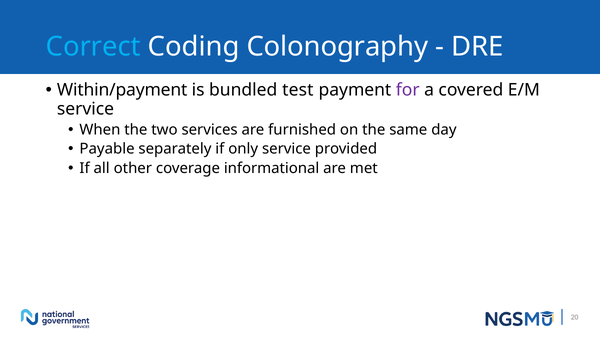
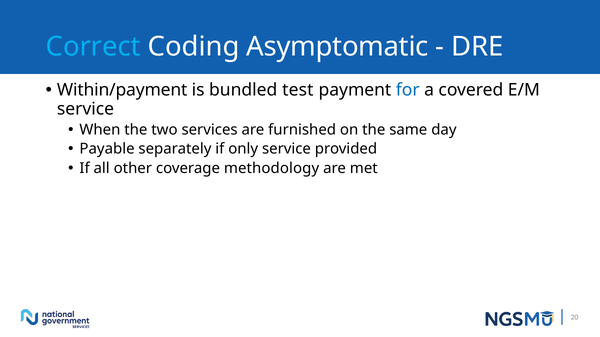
Colonography: Colonography -> Asymptomatic
for colour: purple -> blue
informational: informational -> methodology
